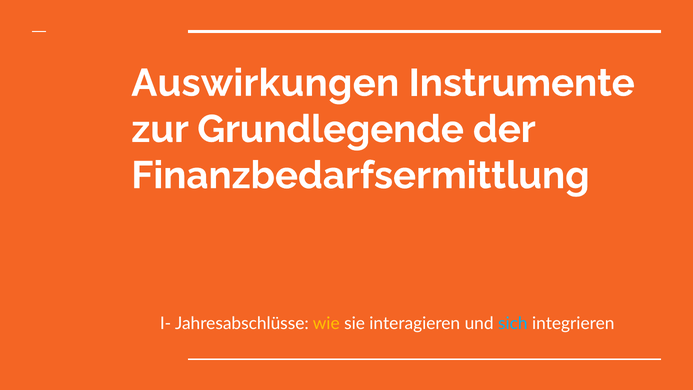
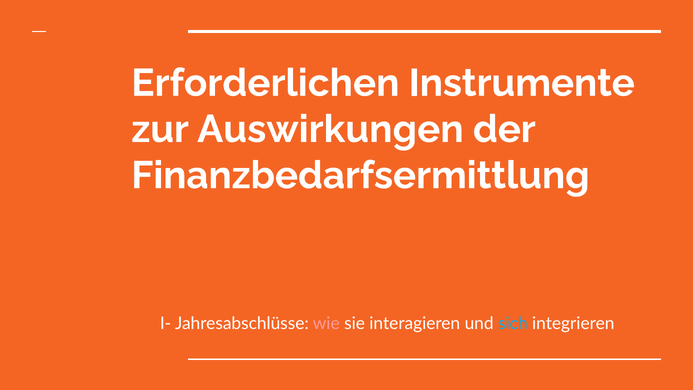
Auswirkungen: Auswirkungen -> Erforderlichen
Grundlegende: Grundlegende -> Auswirkungen
wie colour: yellow -> pink
